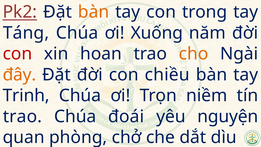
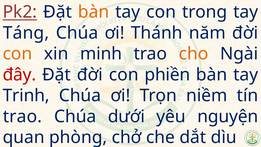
Xuống: Xuống -> Thánh
con at (17, 54) colour: red -> orange
hoan: hoan -> minh
đây colour: orange -> red
chiều: chiều -> phiền
đoái: đoái -> dưới
